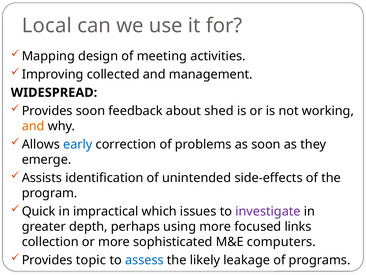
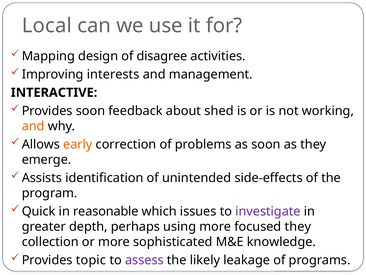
meeting: meeting -> disagree
collected: collected -> interests
WIDESPREAD: WIDESPREAD -> INTERACTIVE
early colour: blue -> orange
impractical: impractical -> reasonable
focused links: links -> they
computers: computers -> knowledge
assess colour: blue -> purple
